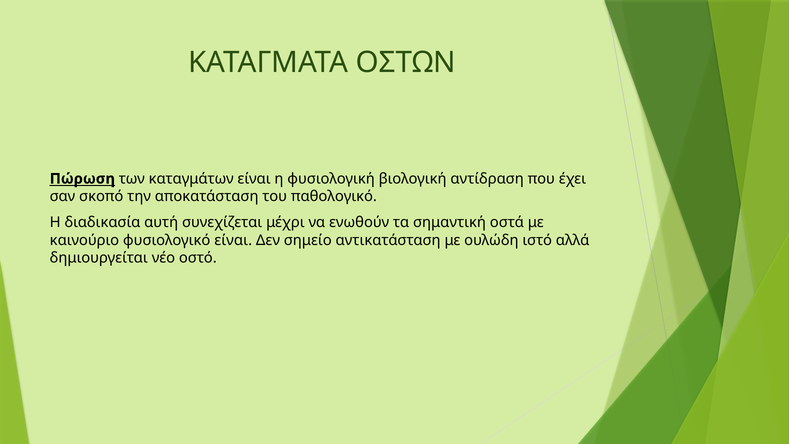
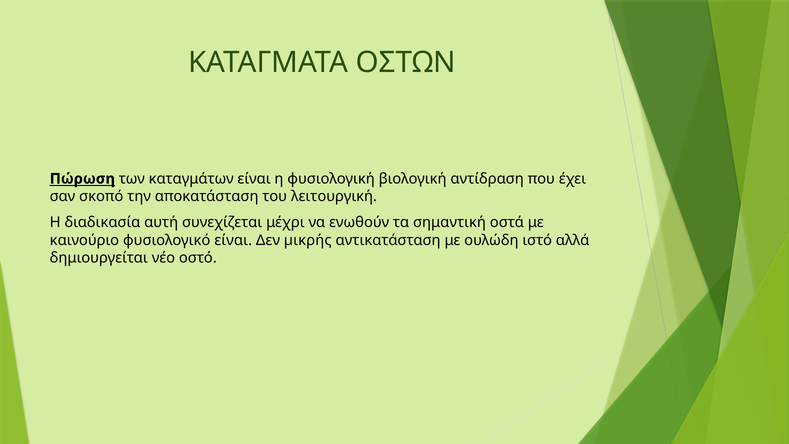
παθολογικό: παθολογικό -> λειτουργική
σημείο: σημείο -> µικρής
